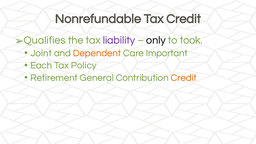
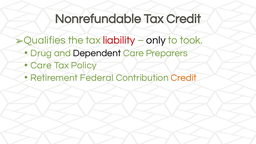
liability colour: purple -> red
Joint: Joint -> Drug
Dependent colour: orange -> black
Important: Important -> Preparers
Each at (41, 65): Each -> Care
General: General -> Federal
